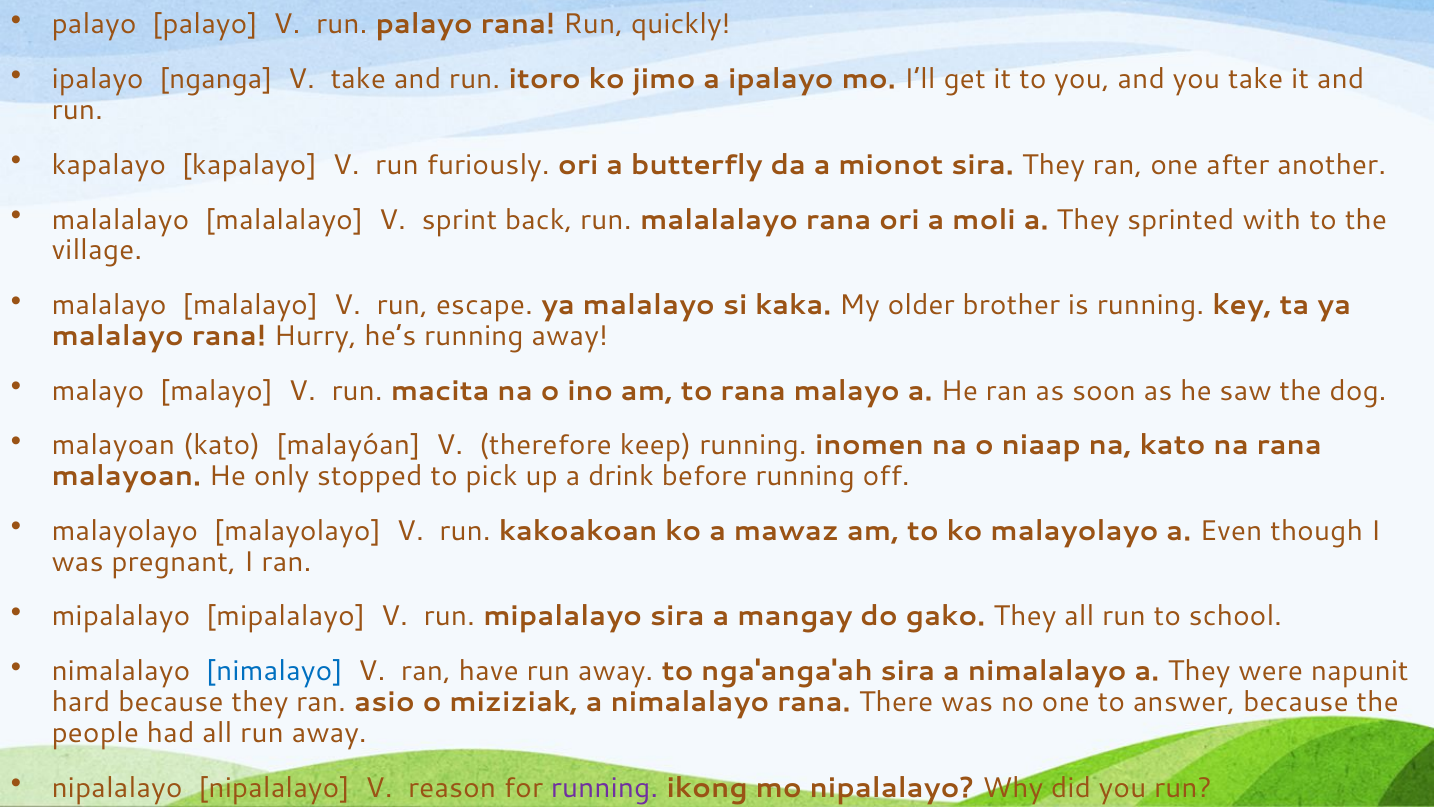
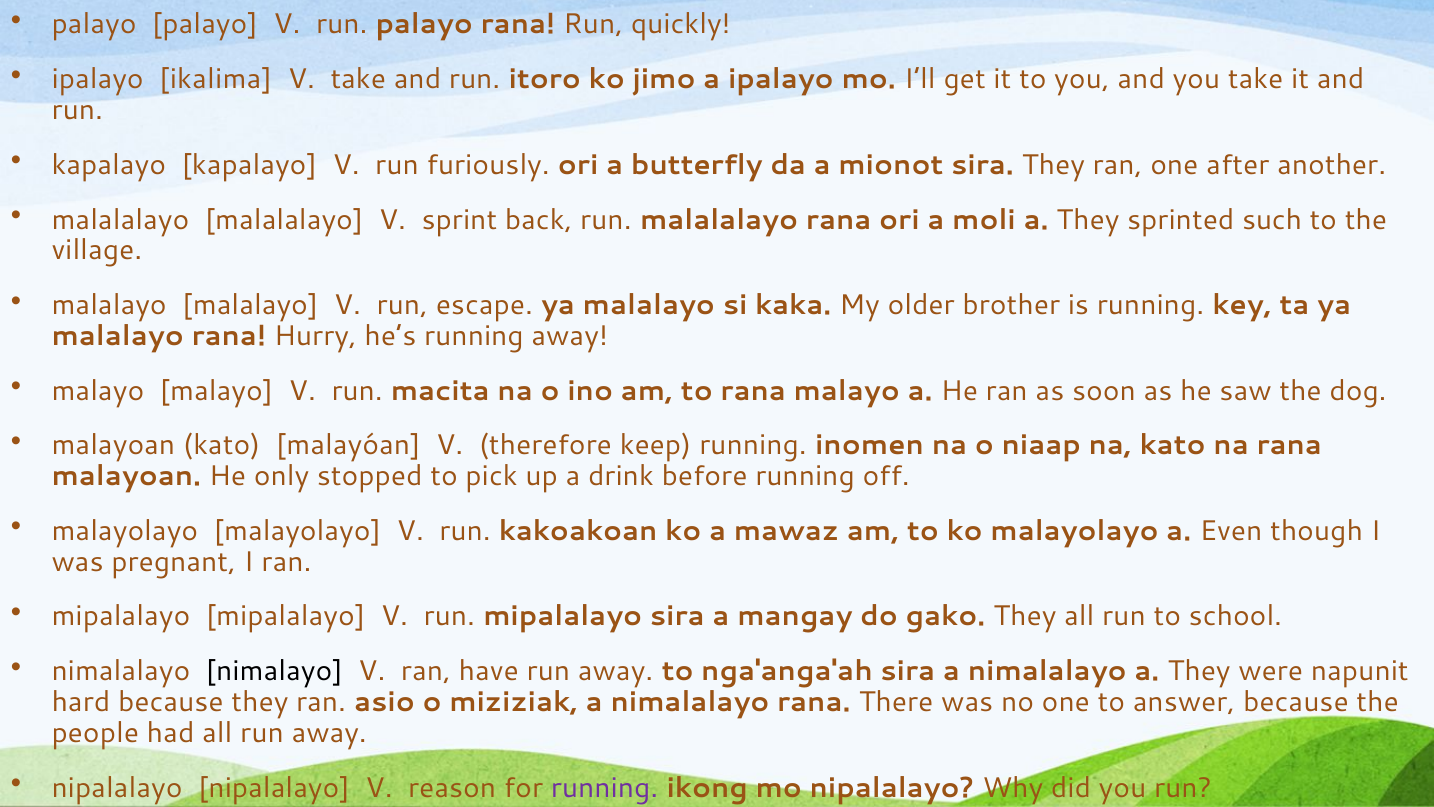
nganga: nganga -> ikalima
with: with -> such
nimalayo colour: blue -> black
